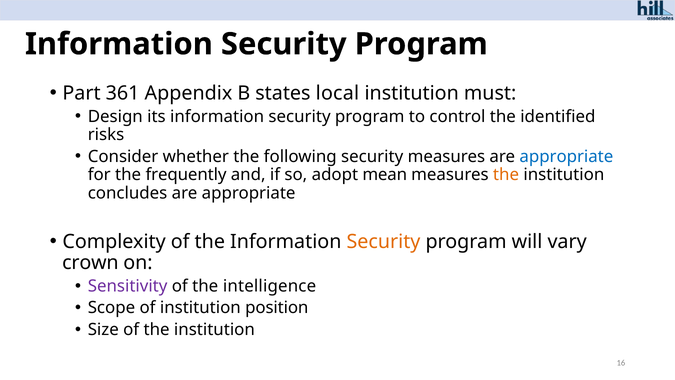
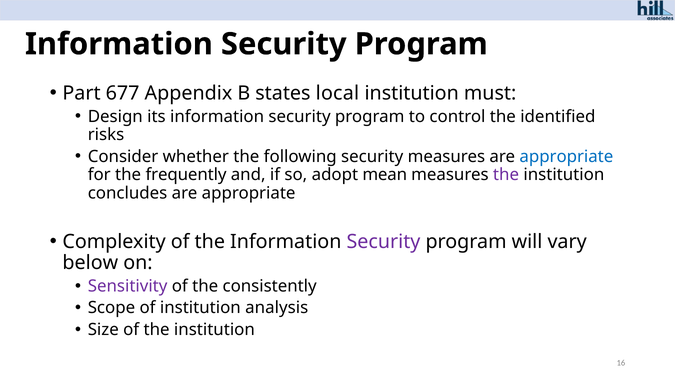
361: 361 -> 677
the at (506, 175) colour: orange -> purple
Security at (383, 241) colour: orange -> purple
crown: crown -> below
intelligence: intelligence -> consistently
position: position -> analysis
